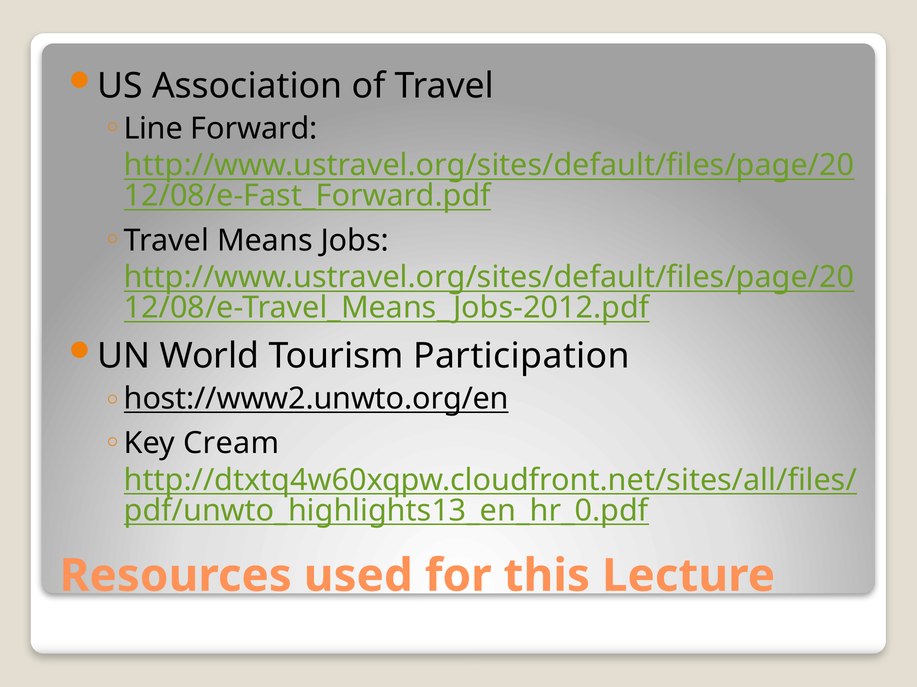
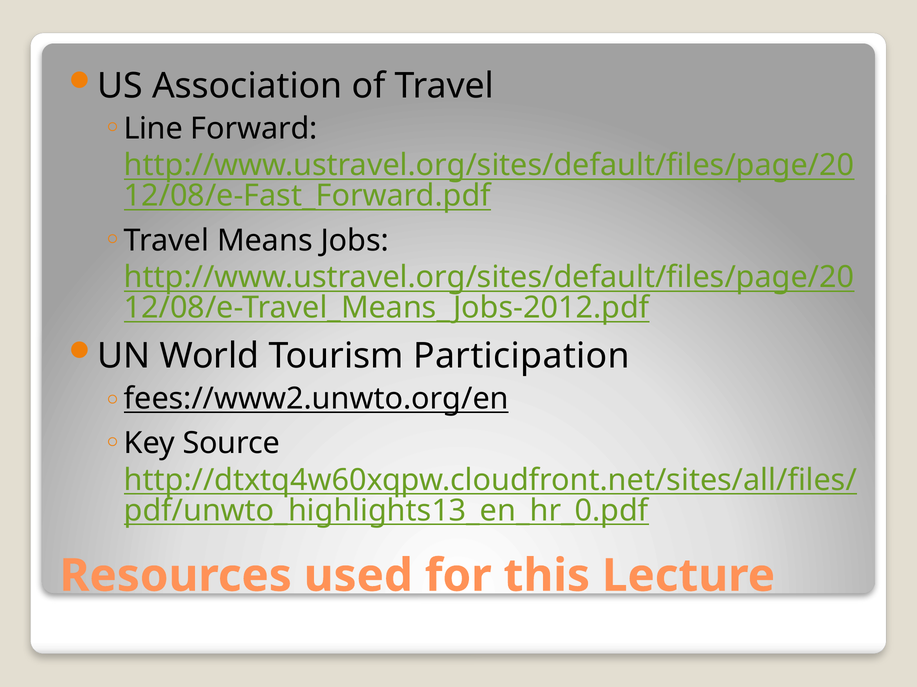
host://www2.unwto.org/en: host://www2.unwto.org/en -> fees://www2.unwto.org/en
Cream: Cream -> Source
